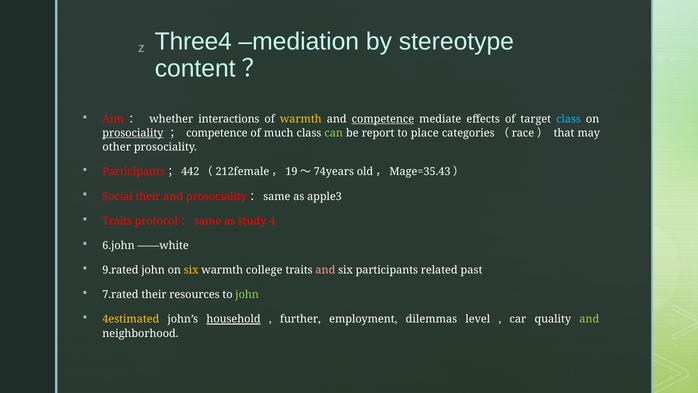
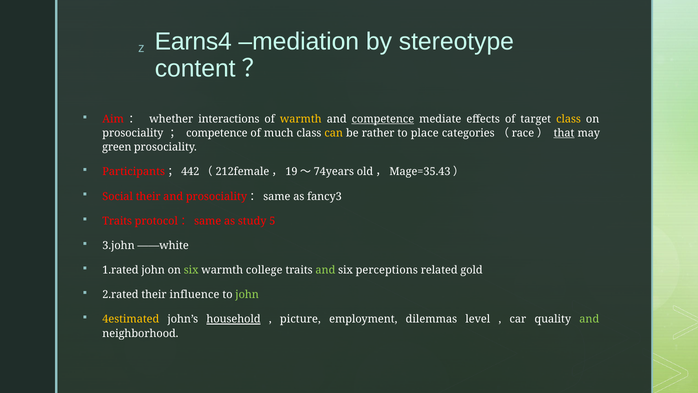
Three4: Three4 -> Earns4
class at (569, 119) colour: light blue -> yellow
prosociality at (133, 133) underline: present -> none
can colour: light green -> yellow
report: report -> rather
that underline: none -> present
other: other -> green
apple3: apple3 -> fancy3
4: 4 -> 5
6.john: 6.john -> 3.john
9.rated: 9.rated -> 1.rated
six at (191, 270) colour: yellow -> light green
and at (325, 270) colour: pink -> light green
participants: participants -> perceptions
past: past -> gold
7.rated: 7.rated -> 2.rated
resources: resources -> influence
further: further -> picture
